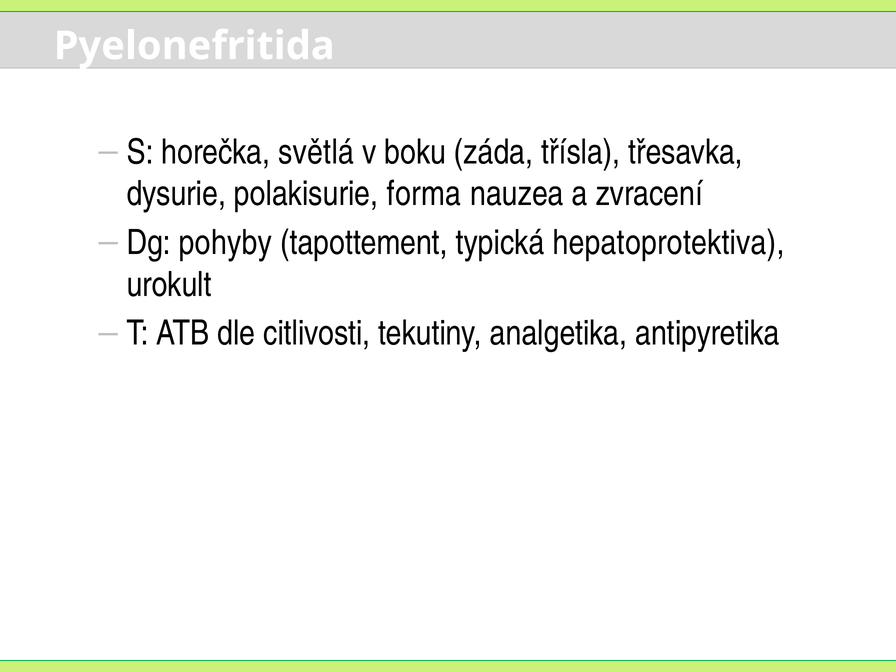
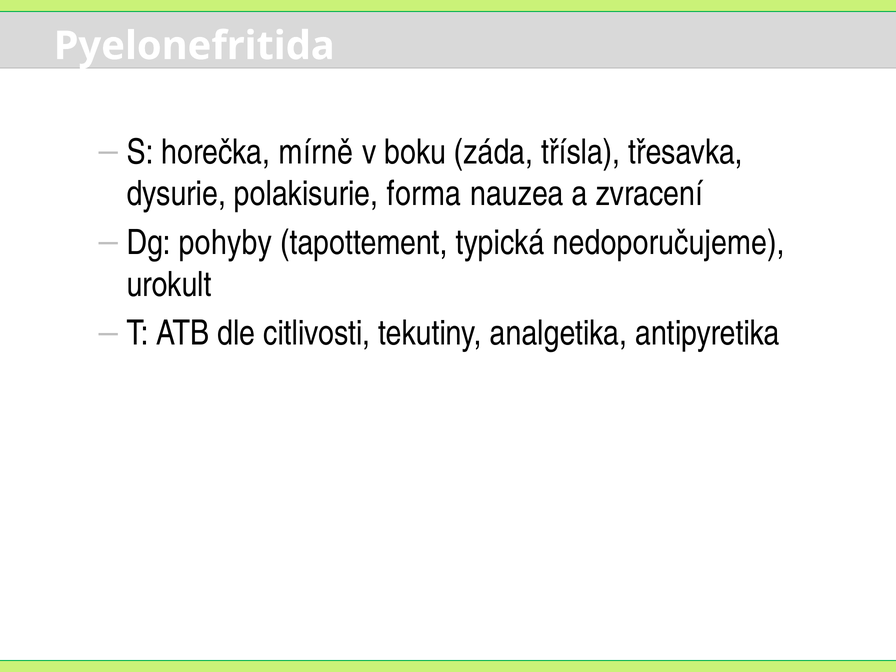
světlá: světlá -> mírně
hepatoprotektiva: hepatoprotektiva -> nedoporučujeme
